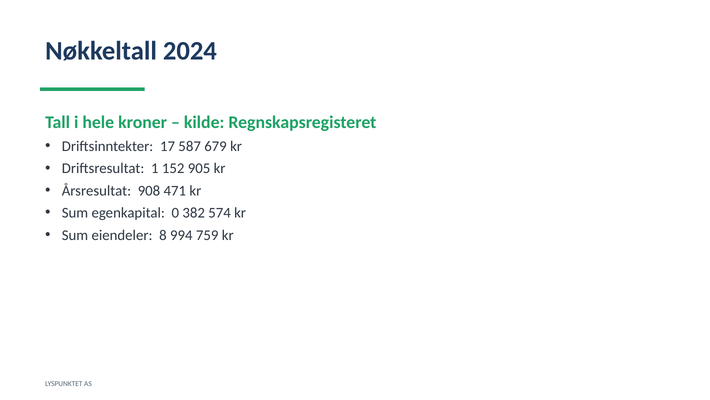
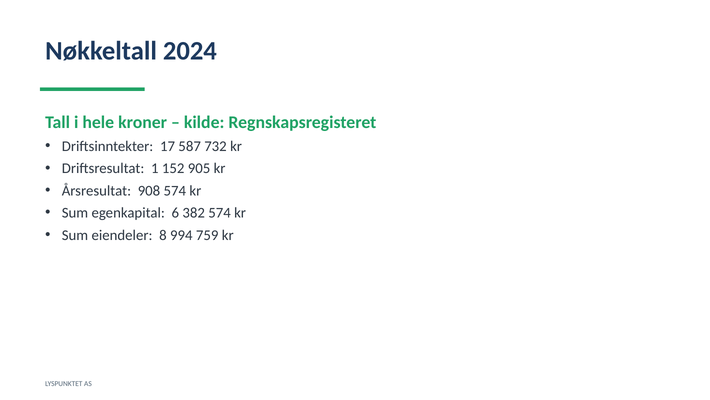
679: 679 -> 732
908 471: 471 -> 574
0: 0 -> 6
